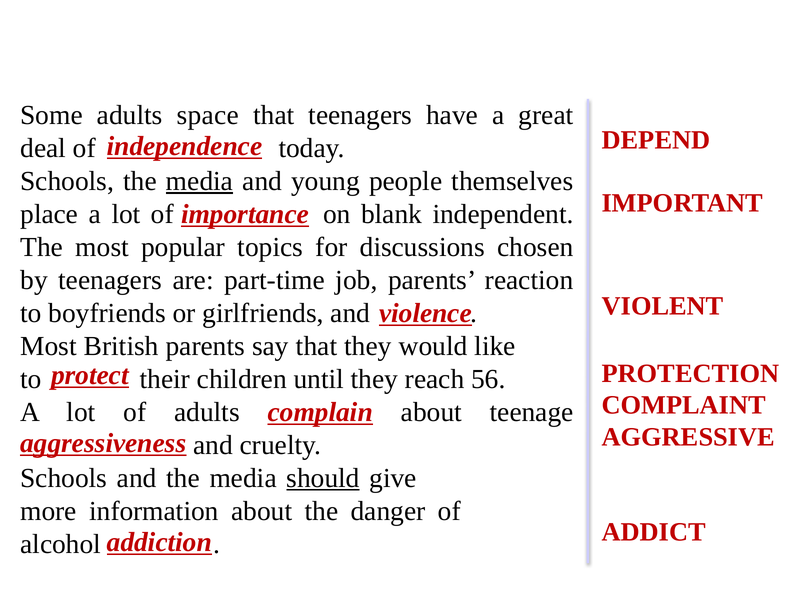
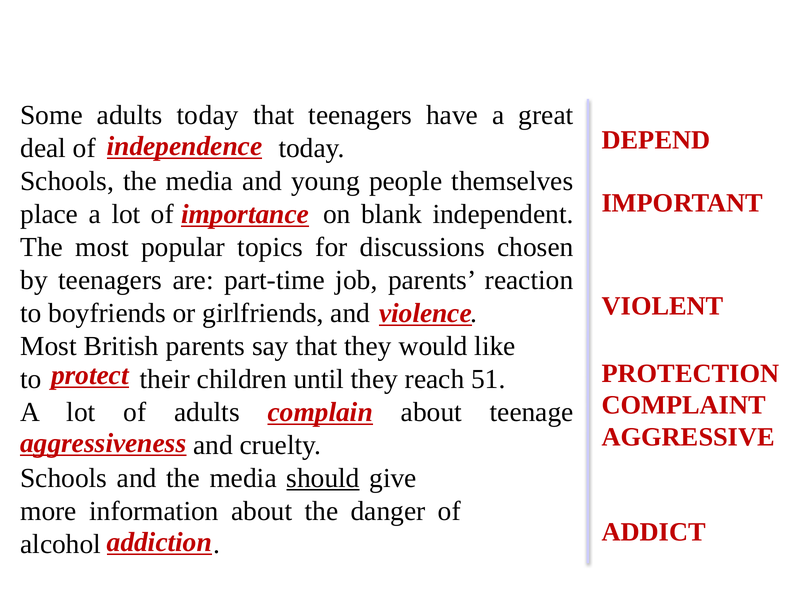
adults space: space -> today
media at (200, 181) underline: present -> none
56: 56 -> 51
